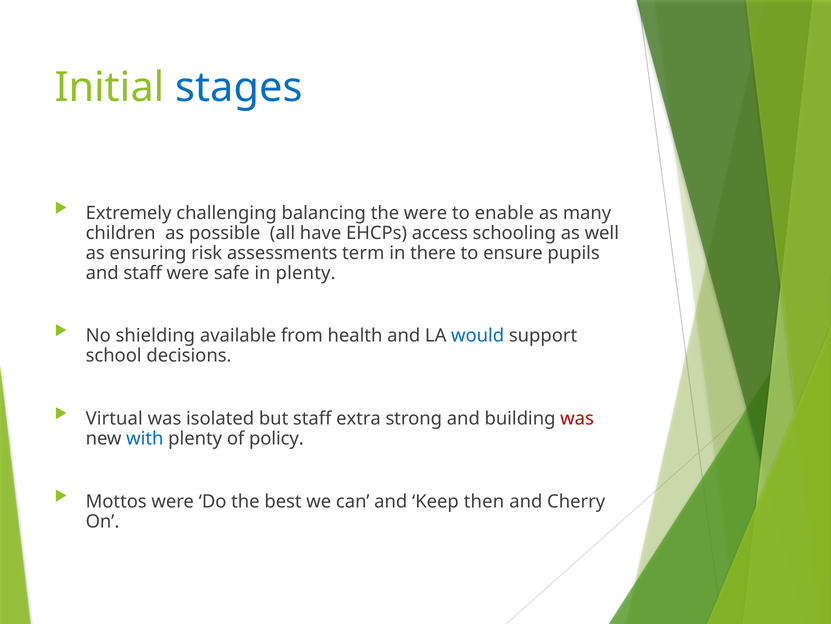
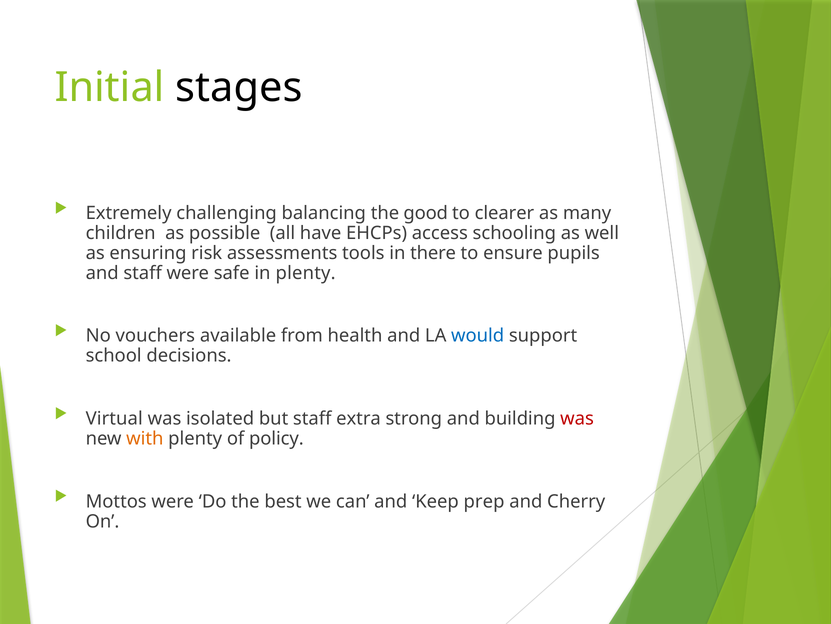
stages colour: blue -> black
the were: were -> good
enable: enable -> clearer
term: term -> tools
shielding: shielding -> vouchers
with colour: blue -> orange
then: then -> prep
